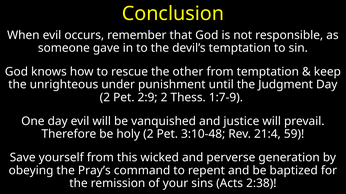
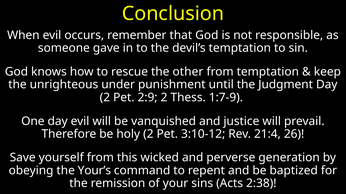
3:10-48: 3:10-48 -> 3:10-12
59: 59 -> 26
Pray’s: Pray’s -> Your’s
